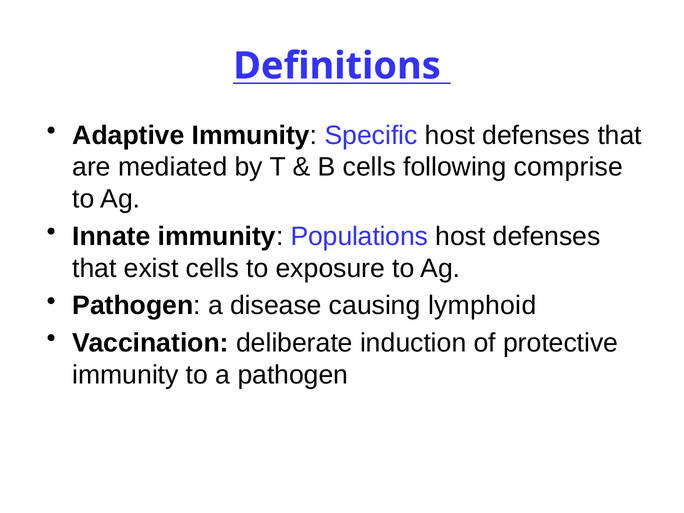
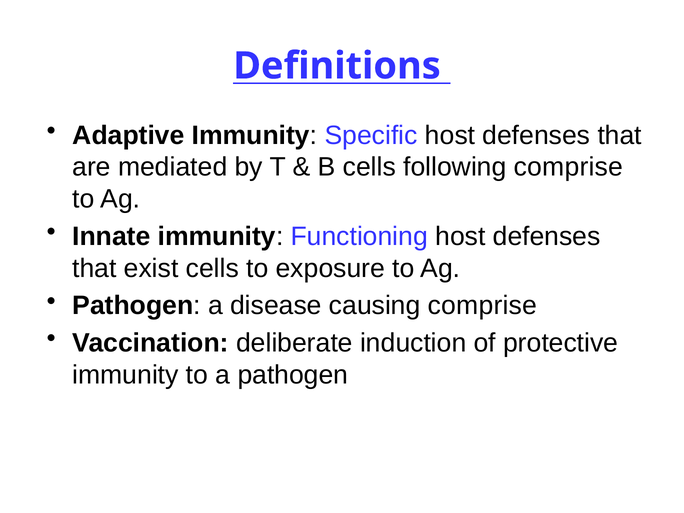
Populations: Populations -> Functioning
causing lymphoid: lymphoid -> comprise
